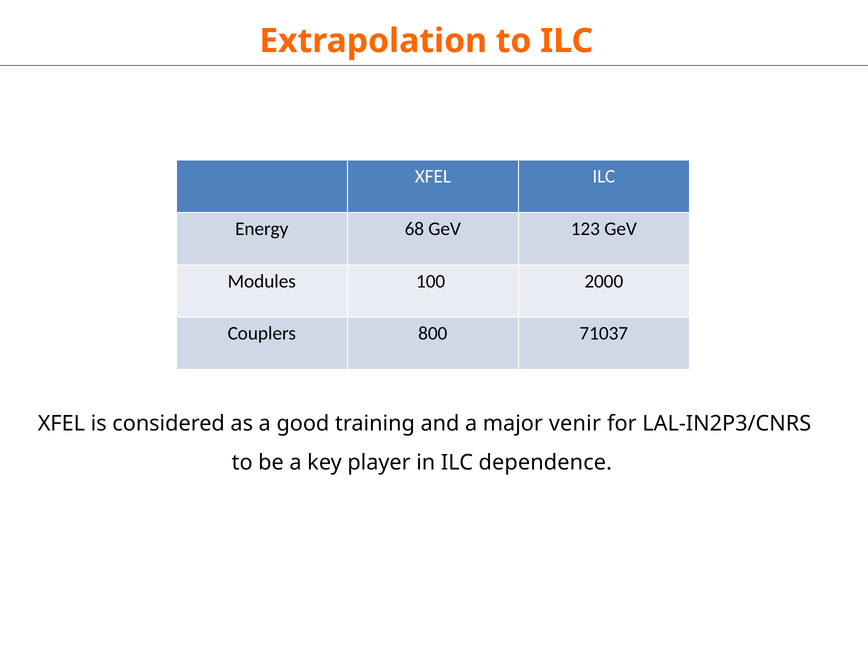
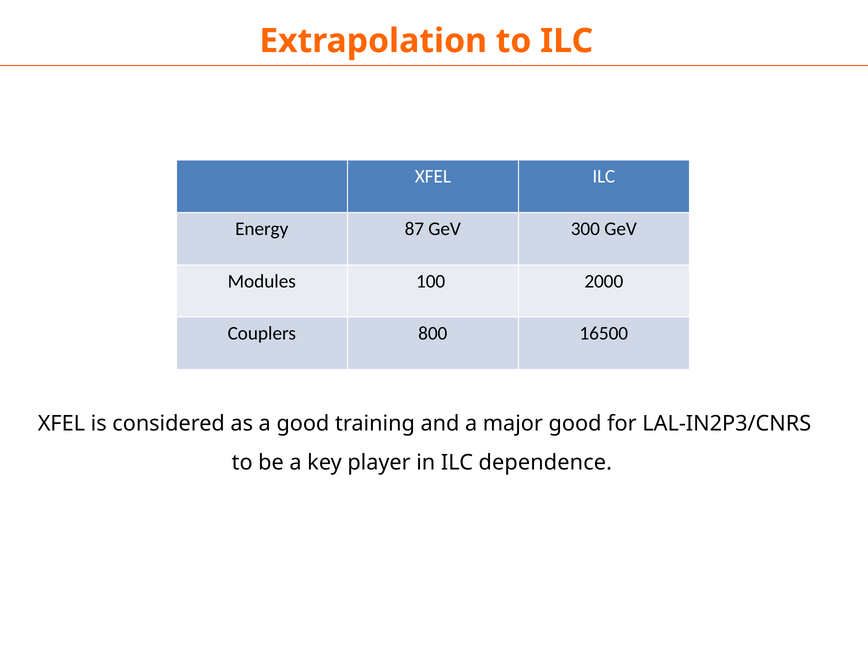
68: 68 -> 87
123: 123 -> 300
71037: 71037 -> 16500
major venir: venir -> good
